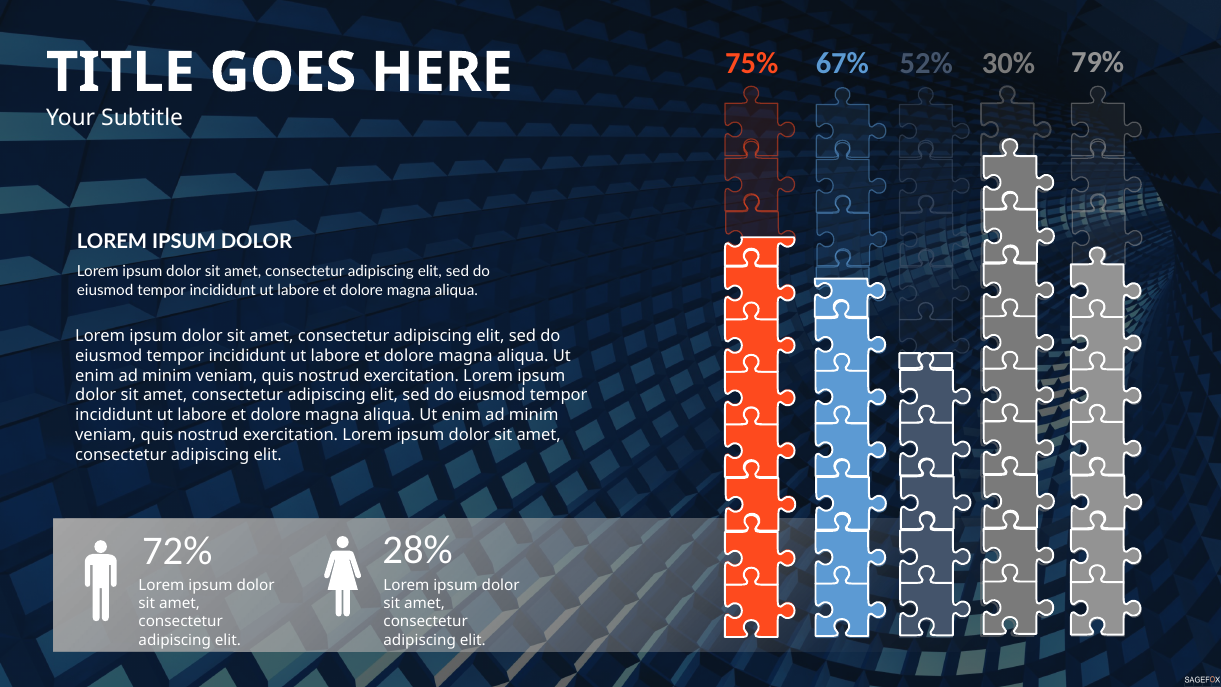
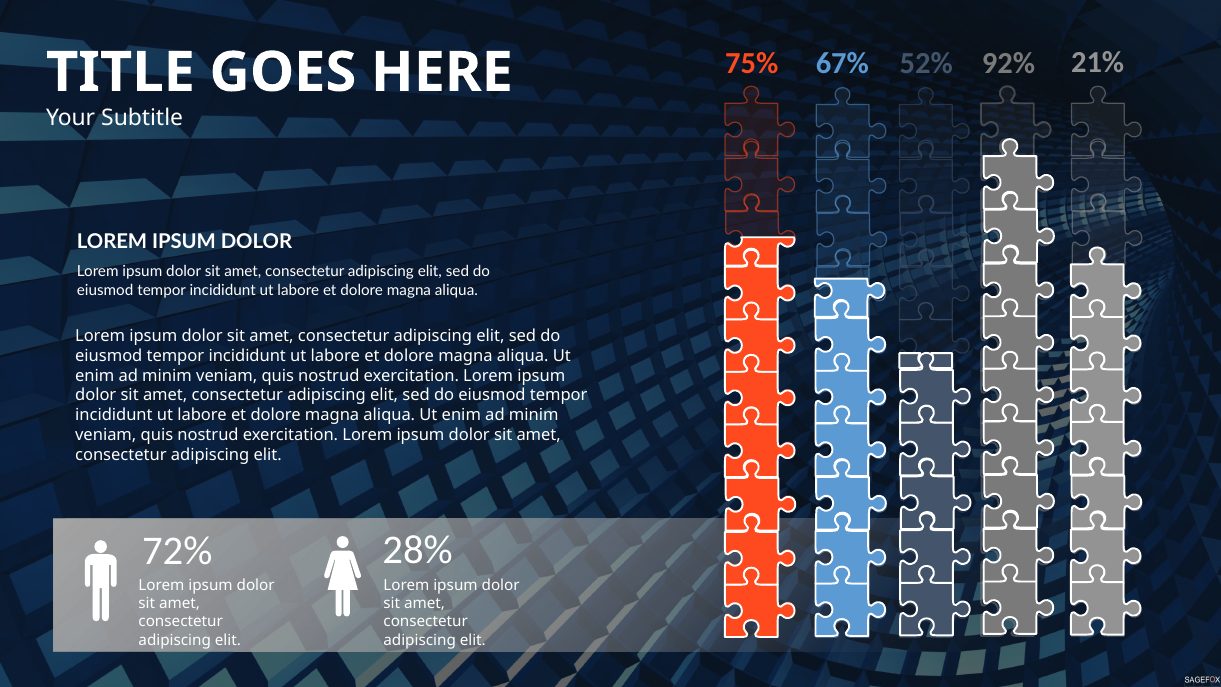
79%: 79% -> 21%
30%: 30% -> 92%
